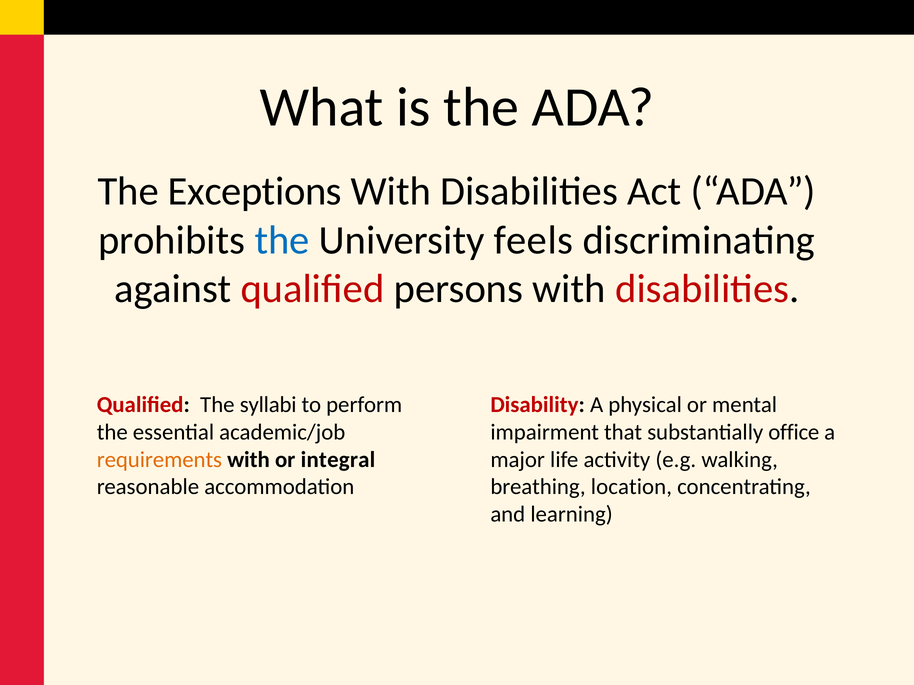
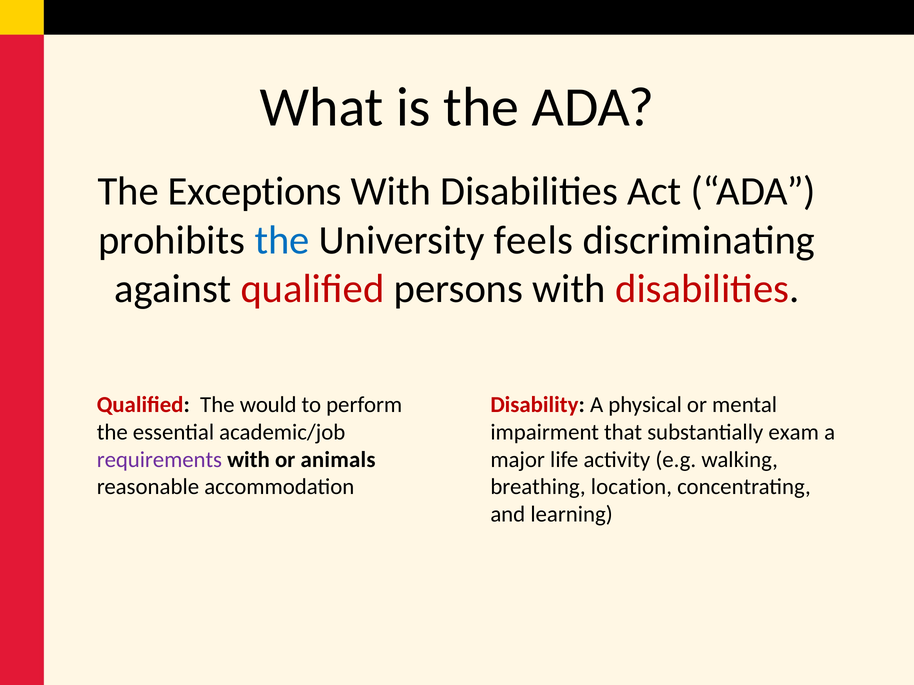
syllabi: syllabi -> would
office: office -> exam
requirements colour: orange -> purple
integral: integral -> animals
